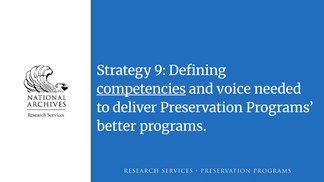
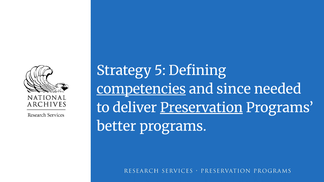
9: 9 -> 5
voice: voice -> since
Preservation underline: none -> present
